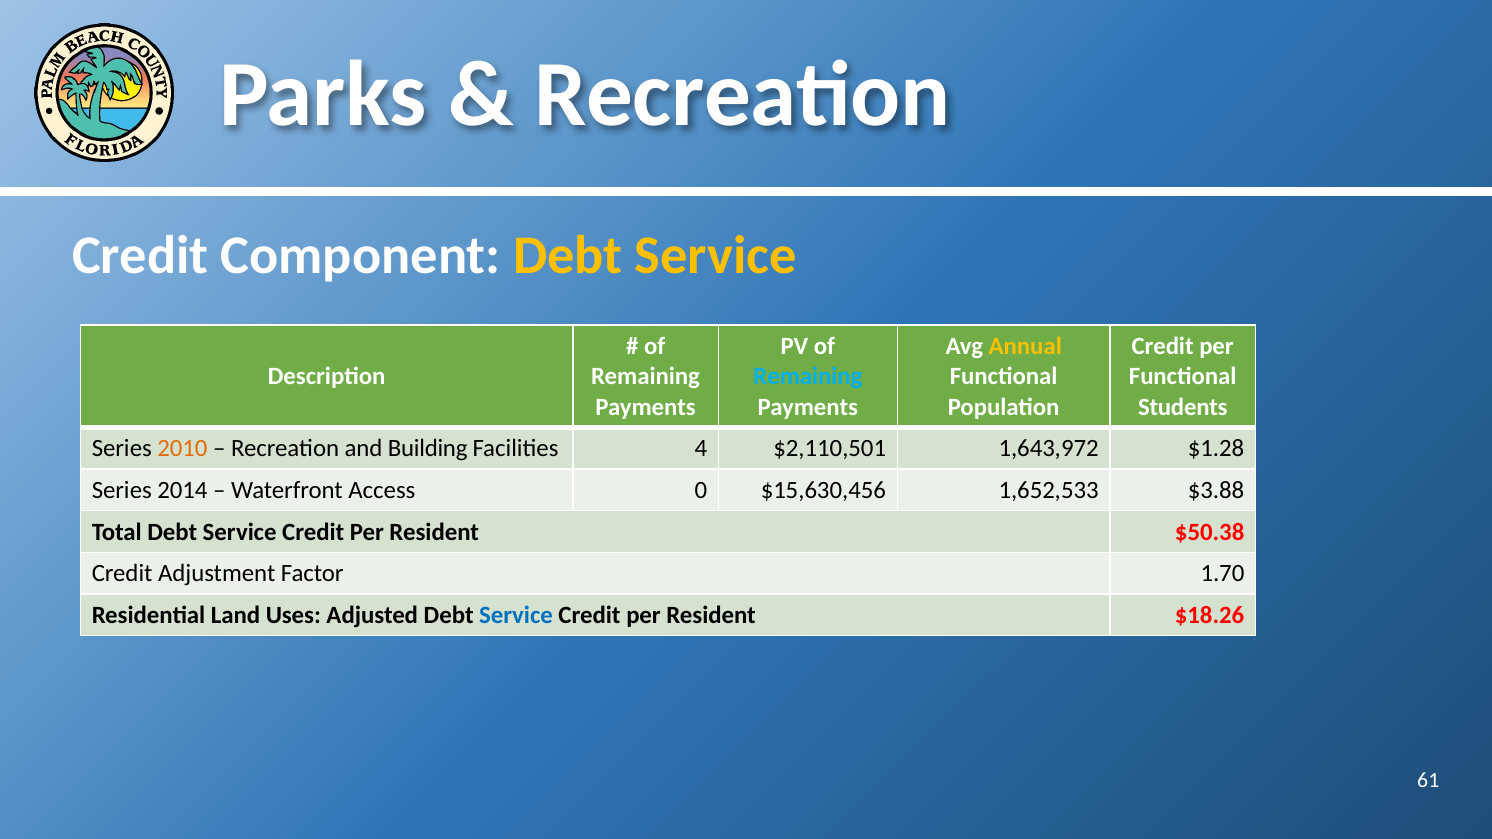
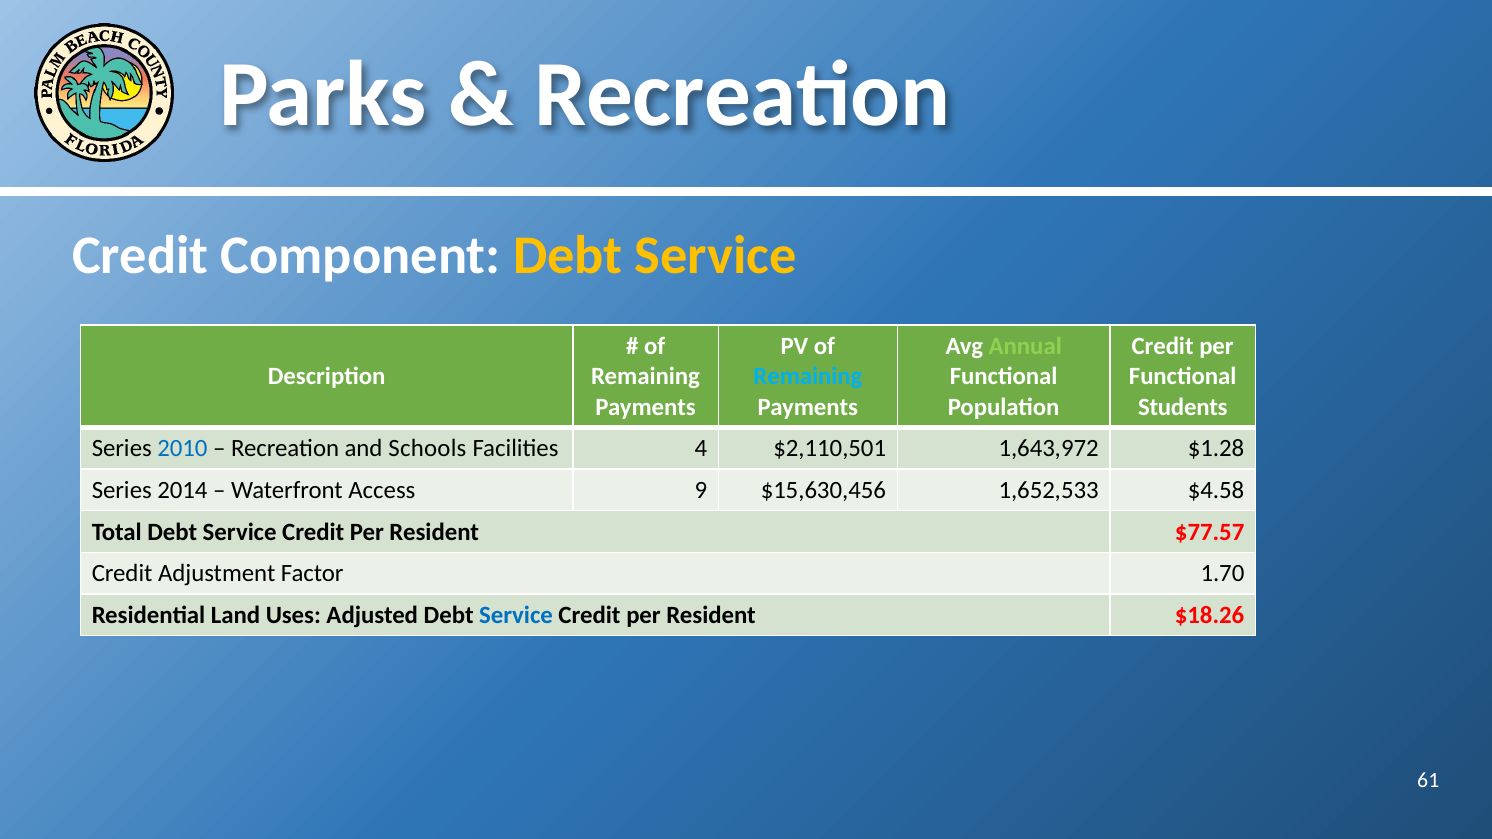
Annual colour: yellow -> light green
2010 colour: orange -> blue
Building: Building -> Schools
0: 0 -> 9
$3.88: $3.88 -> $4.58
$50.38: $50.38 -> $77.57
